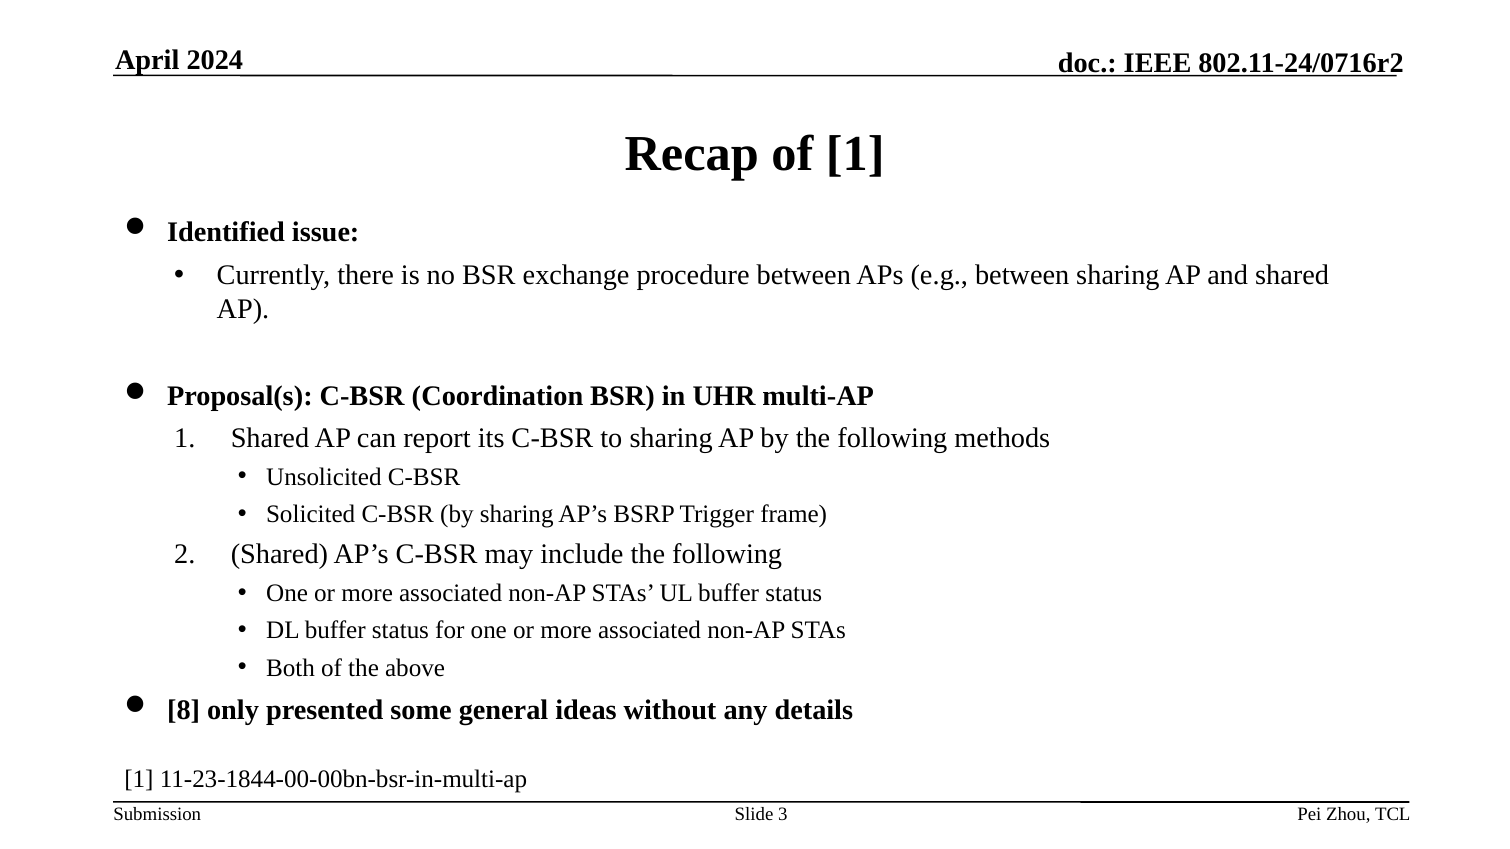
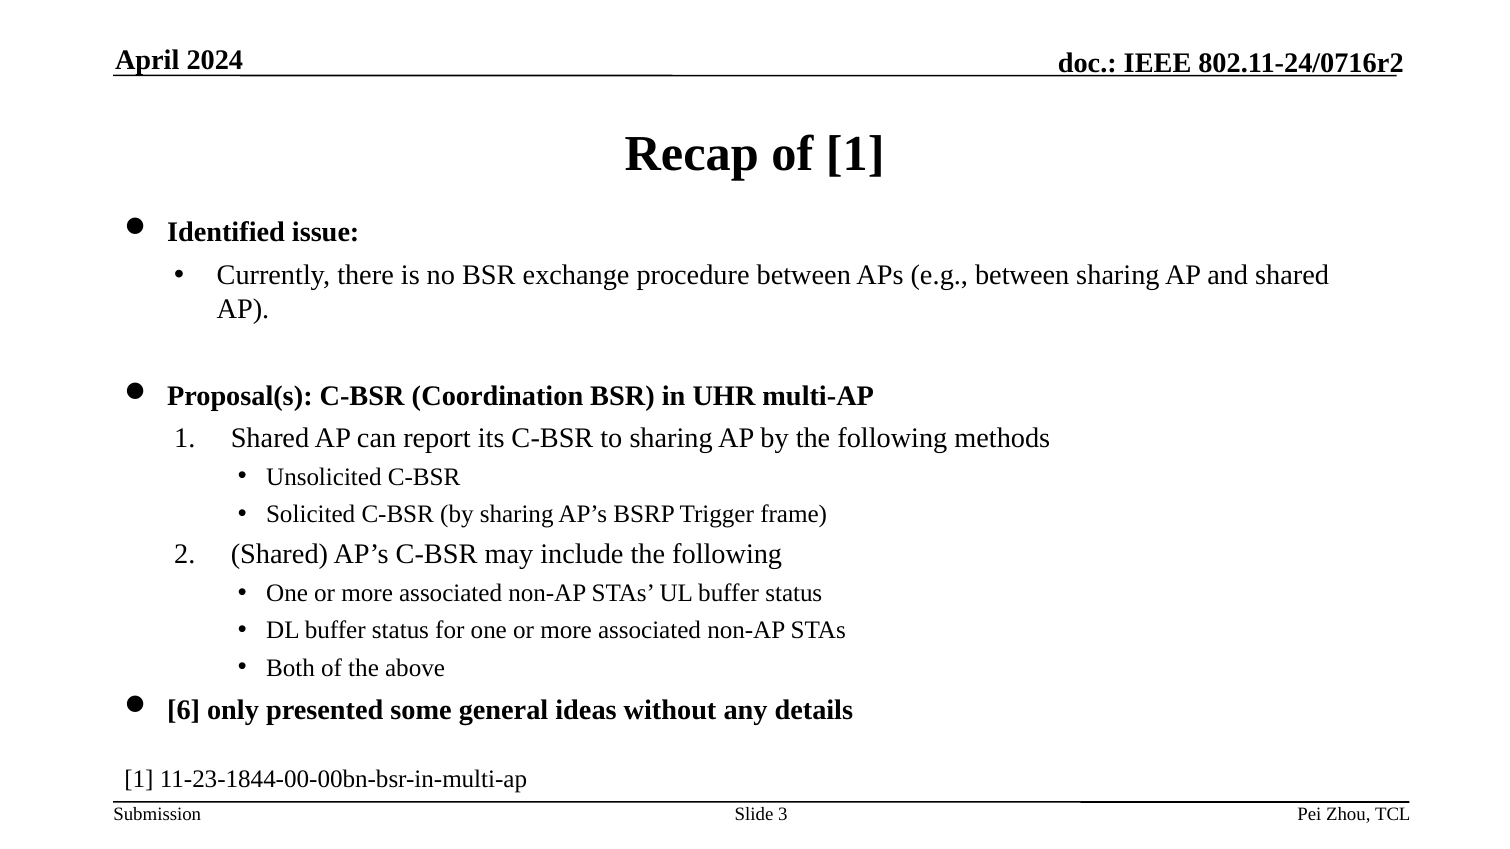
8: 8 -> 6
